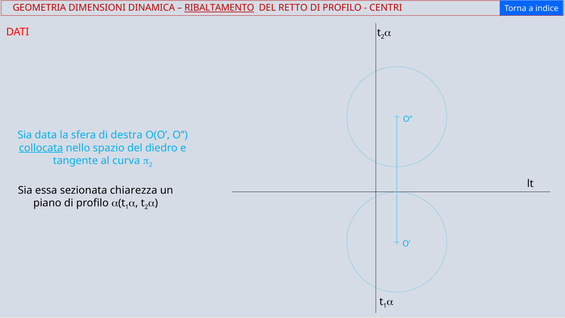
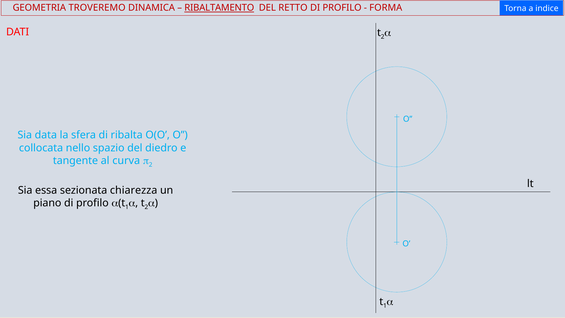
DIMENSIONI: DIMENSIONI -> TROVEREMO
CENTRI: CENTRI -> FORMA
destra: destra -> ribalta
collocata underline: present -> none
